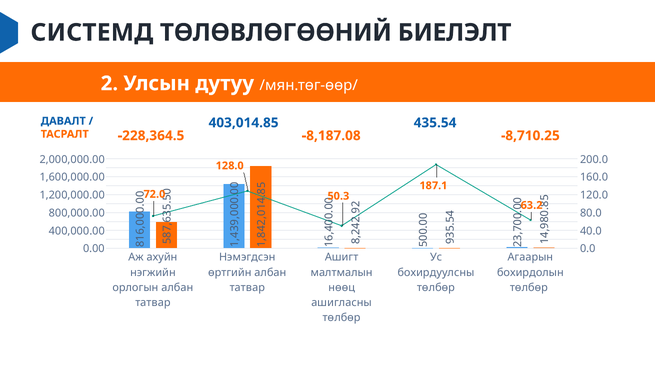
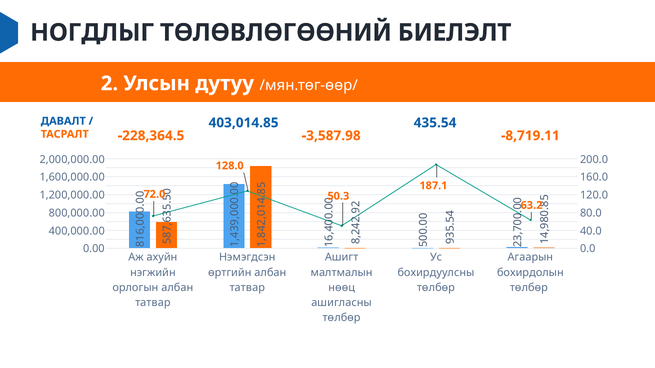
СИСТЕМД: СИСТЕМД -> НОГДЛЫГ
-8,187.08: -8,187.08 -> -3,587.98
-8,710.25: -8,710.25 -> -8,719.11
